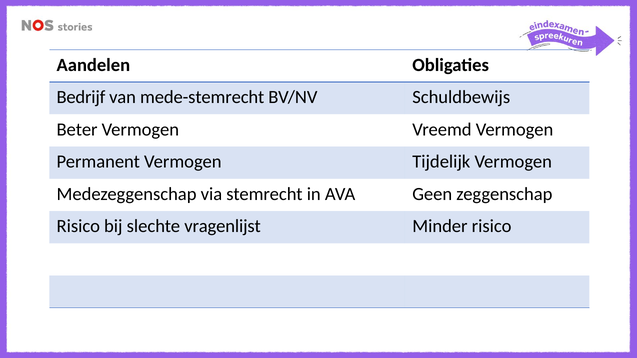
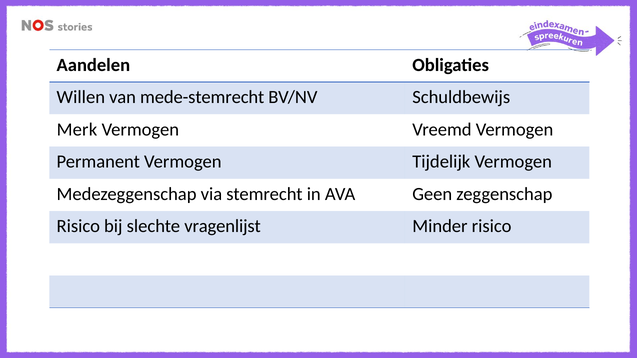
Bedrijf: Bedrijf -> Willen
Beter: Beter -> Merk
